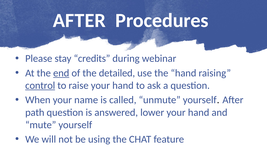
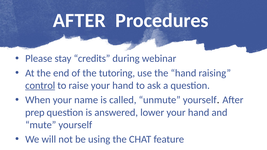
end underline: present -> none
detailed: detailed -> tutoring
path: path -> prep
